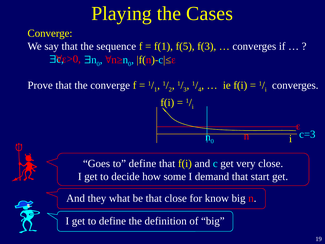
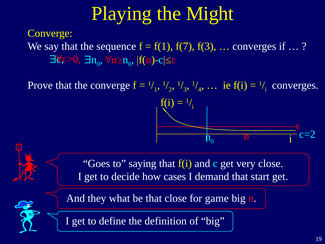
Cases: Cases -> Might
f(5: f(5 -> f(7
c=3: c=3 -> c=2
Goes to define: define -> saying
some: some -> cases
know: know -> game
